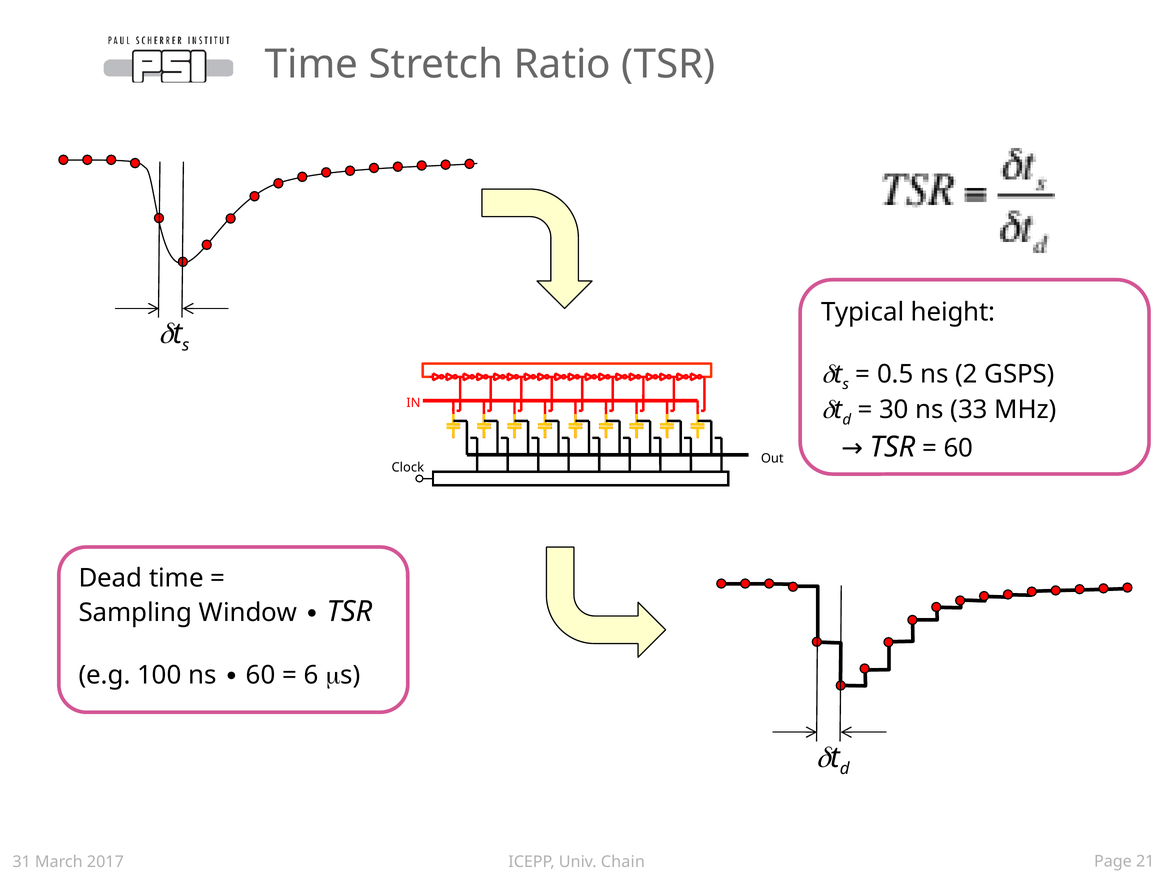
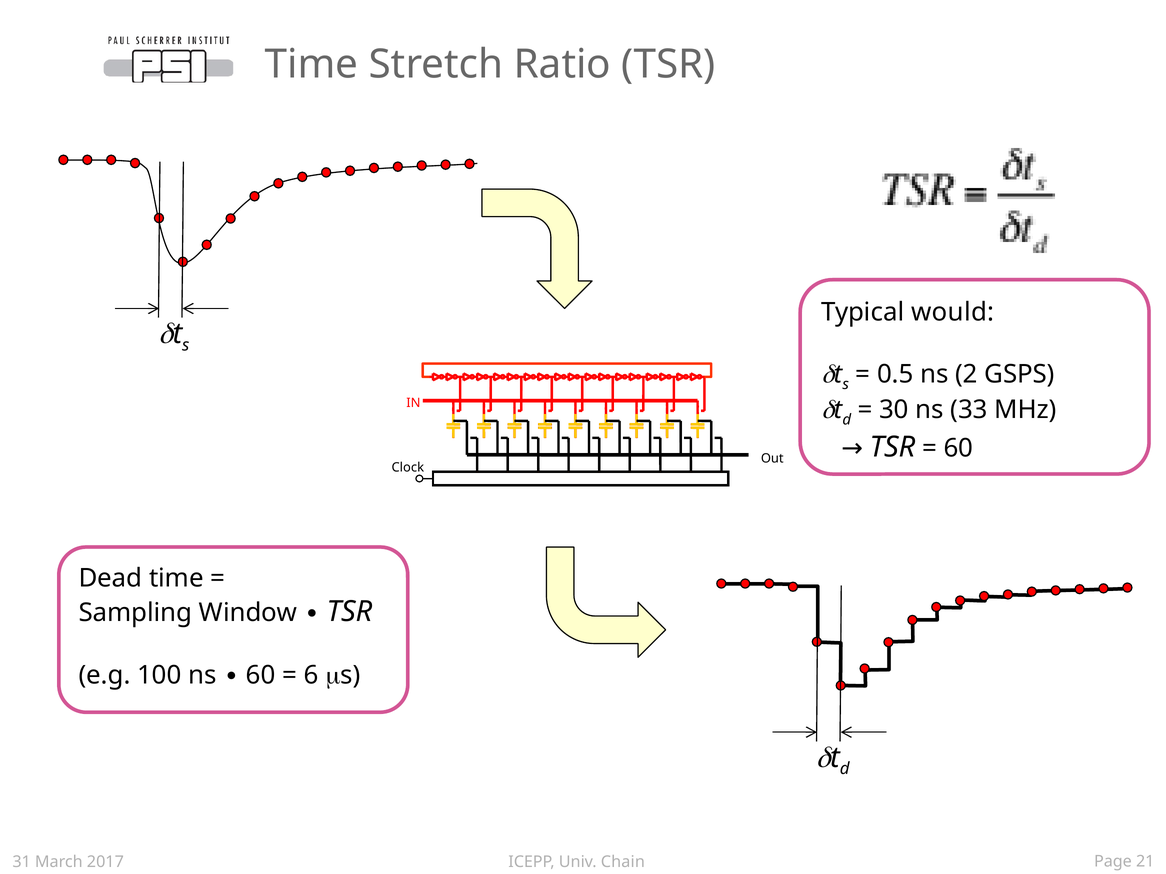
height: height -> would
